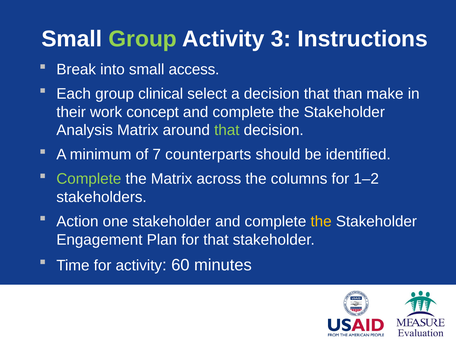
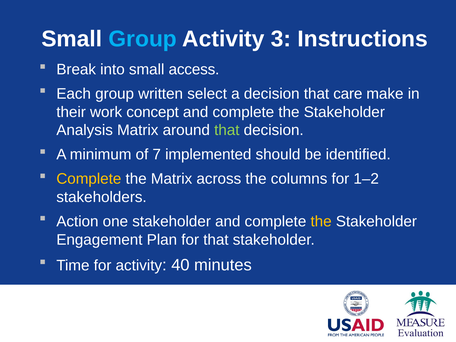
Group at (143, 39) colour: light green -> light blue
clinical: clinical -> written
than: than -> care
counterparts: counterparts -> implemented
Complete at (89, 179) colour: light green -> yellow
60: 60 -> 40
